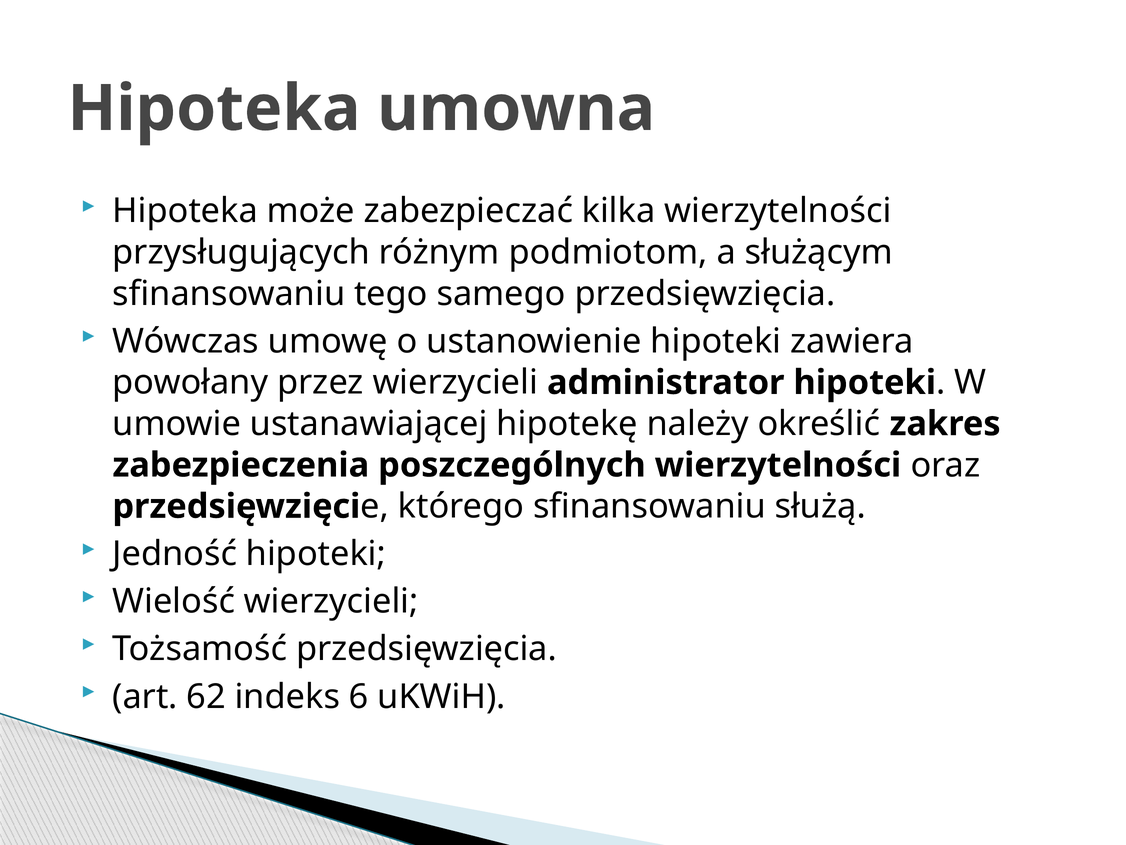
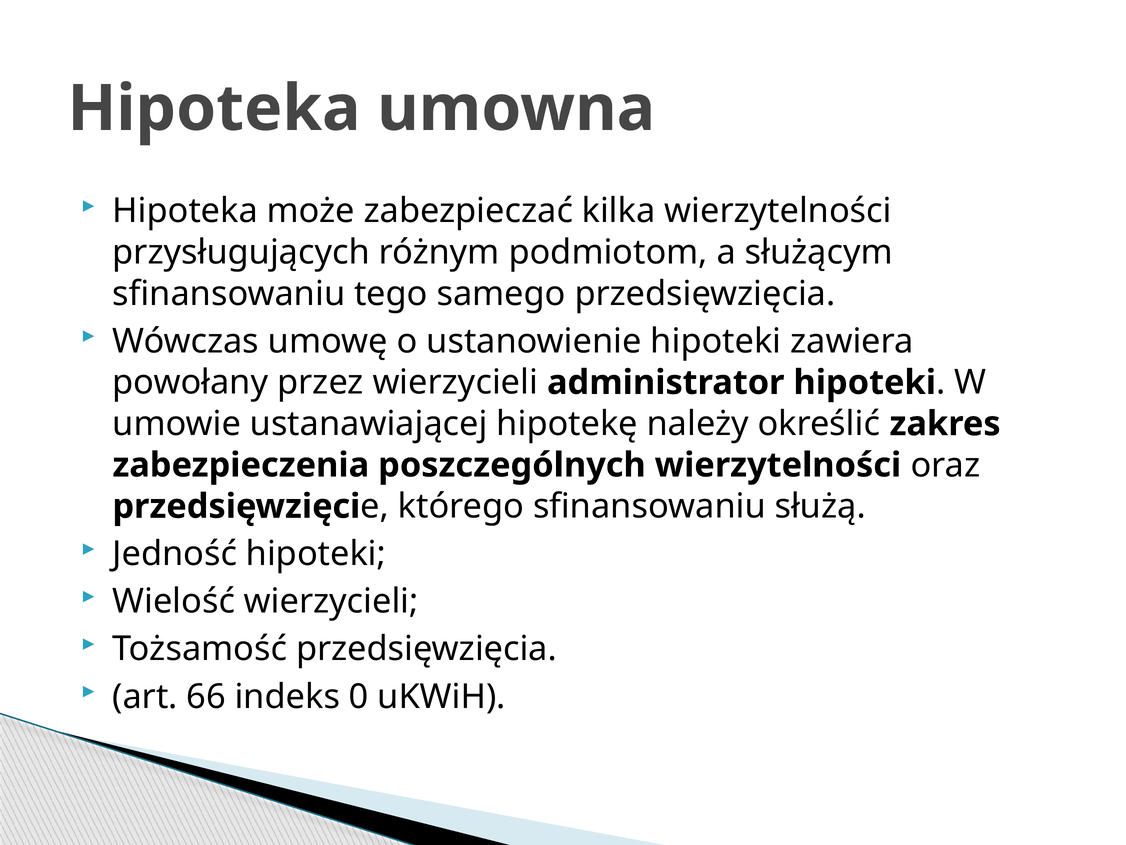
62: 62 -> 66
6: 6 -> 0
